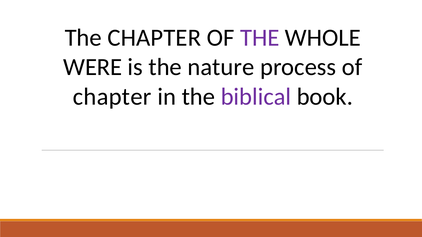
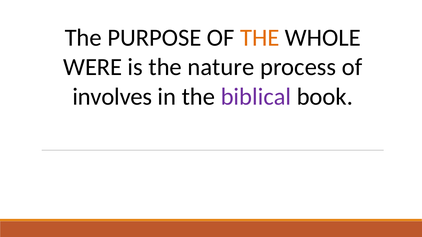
The CHAPTER: CHAPTER -> PURPOSE
THE at (260, 38) colour: purple -> orange
chapter at (112, 97): chapter -> involves
